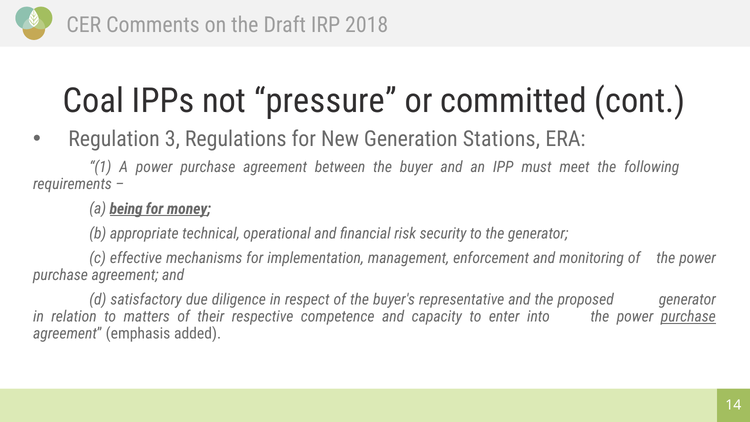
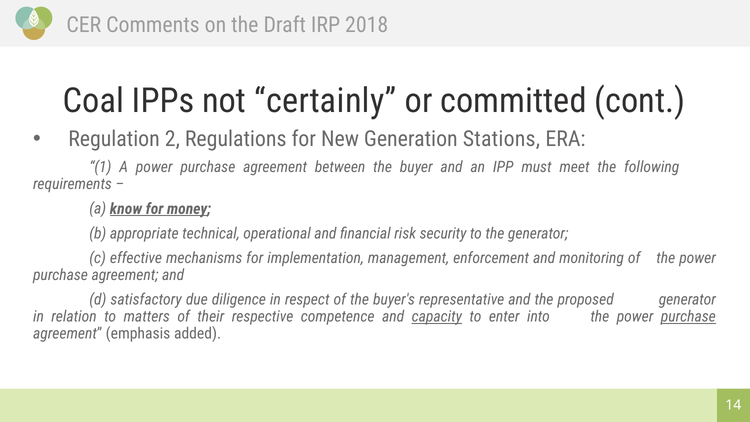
pressure: pressure -> certainly
3: 3 -> 2
being: being -> know
capacity underline: none -> present
